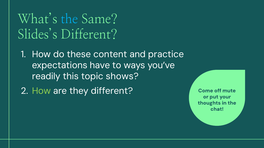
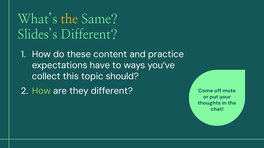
the at (69, 19) colour: light blue -> yellow
readily: readily -> collect
shows: shows -> should
